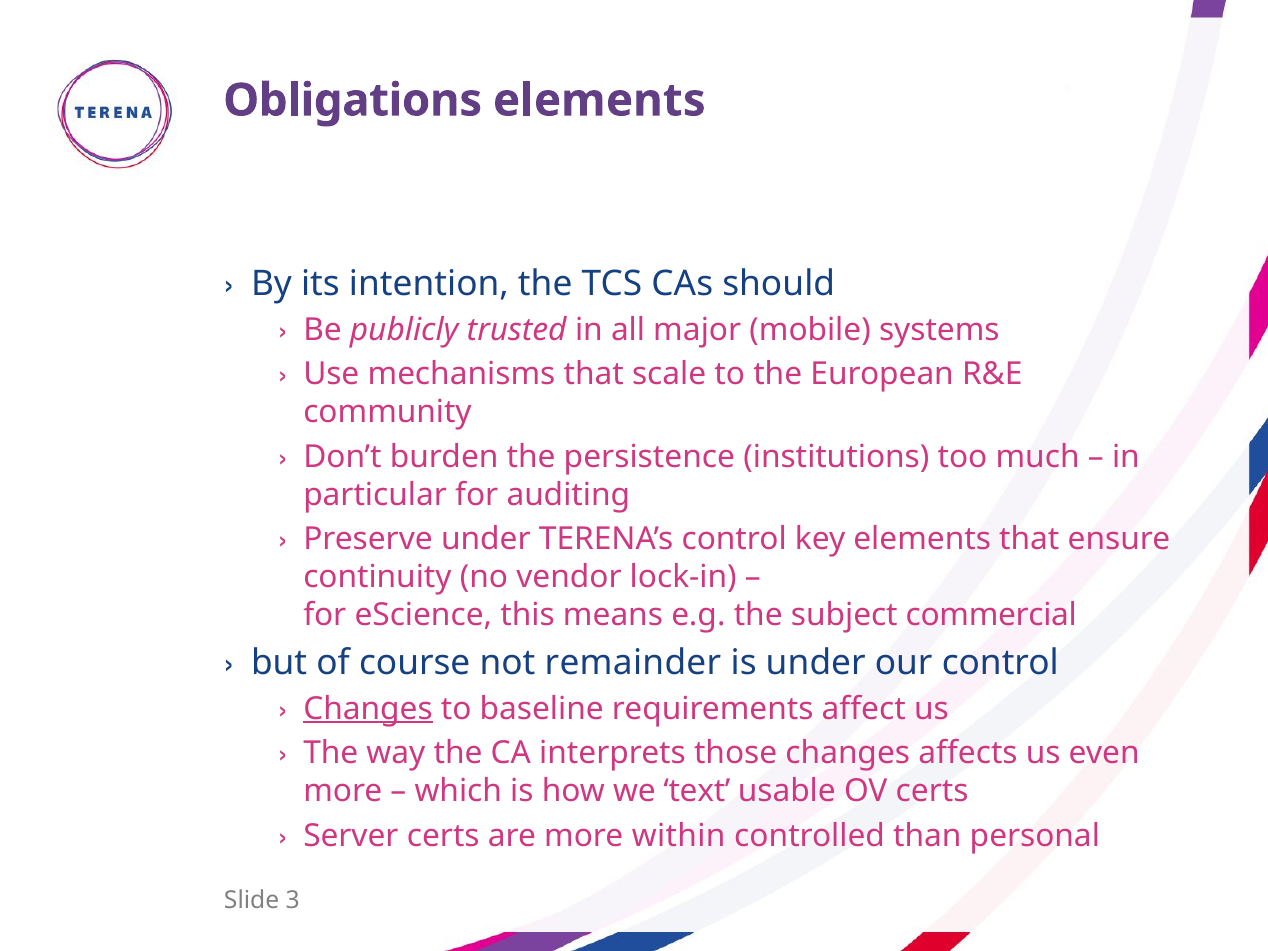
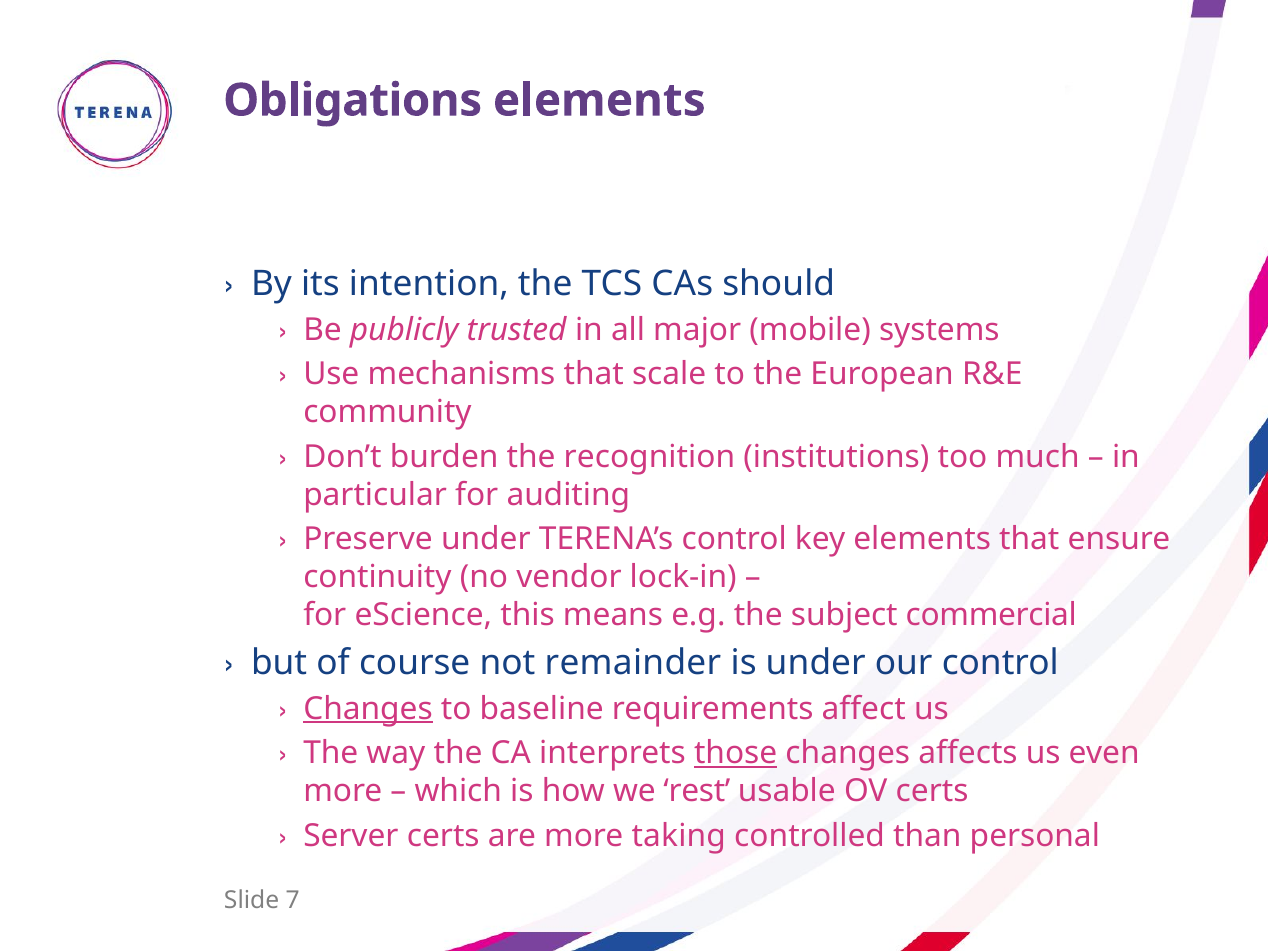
persistence: persistence -> recognition
those underline: none -> present
text: text -> rest
within: within -> taking
3: 3 -> 7
